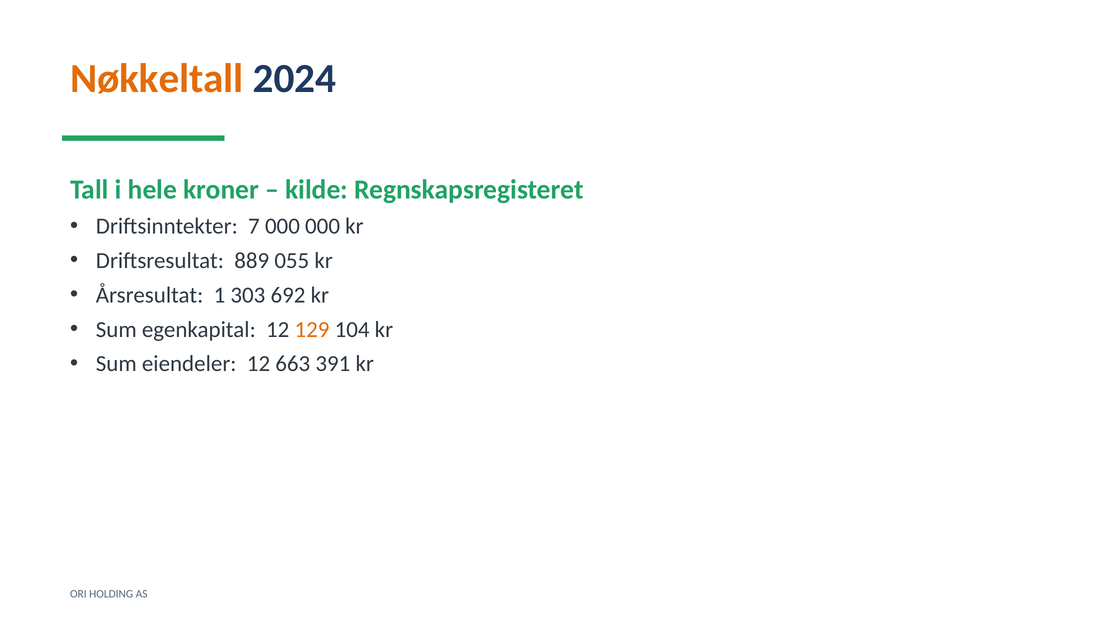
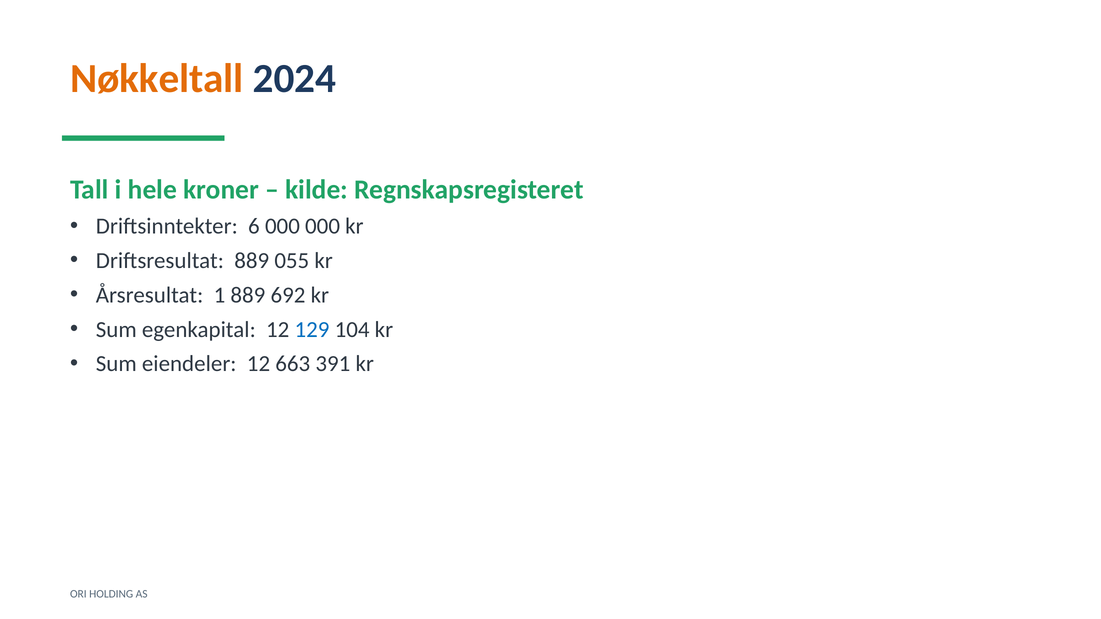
7: 7 -> 6
1 303: 303 -> 889
129 colour: orange -> blue
